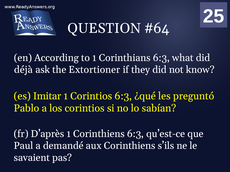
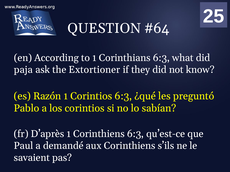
déjà: déjà -> paja
Imitar: Imitar -> Razón
